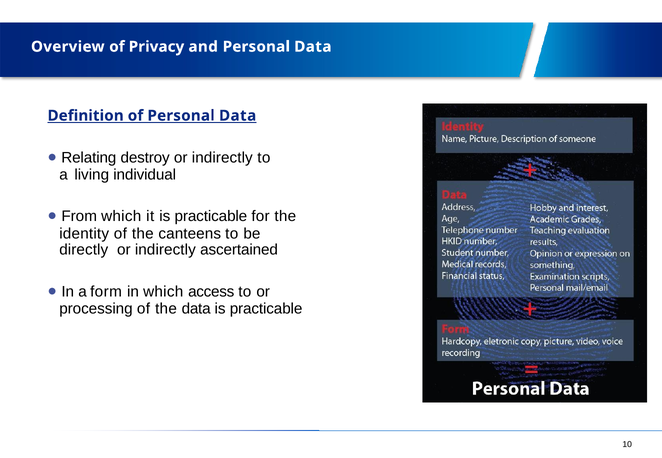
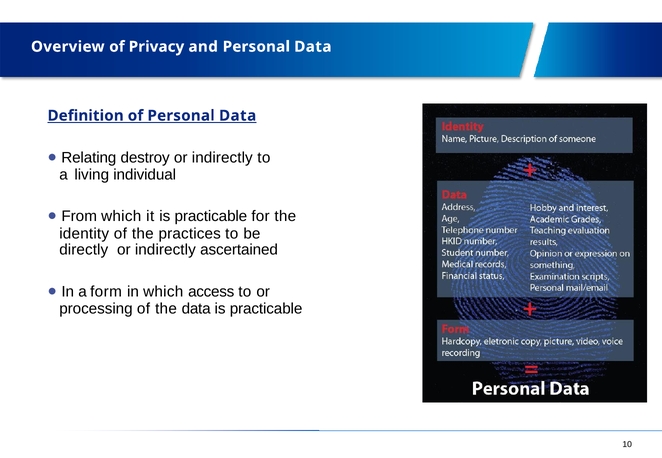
canteens: canteens -> practices
